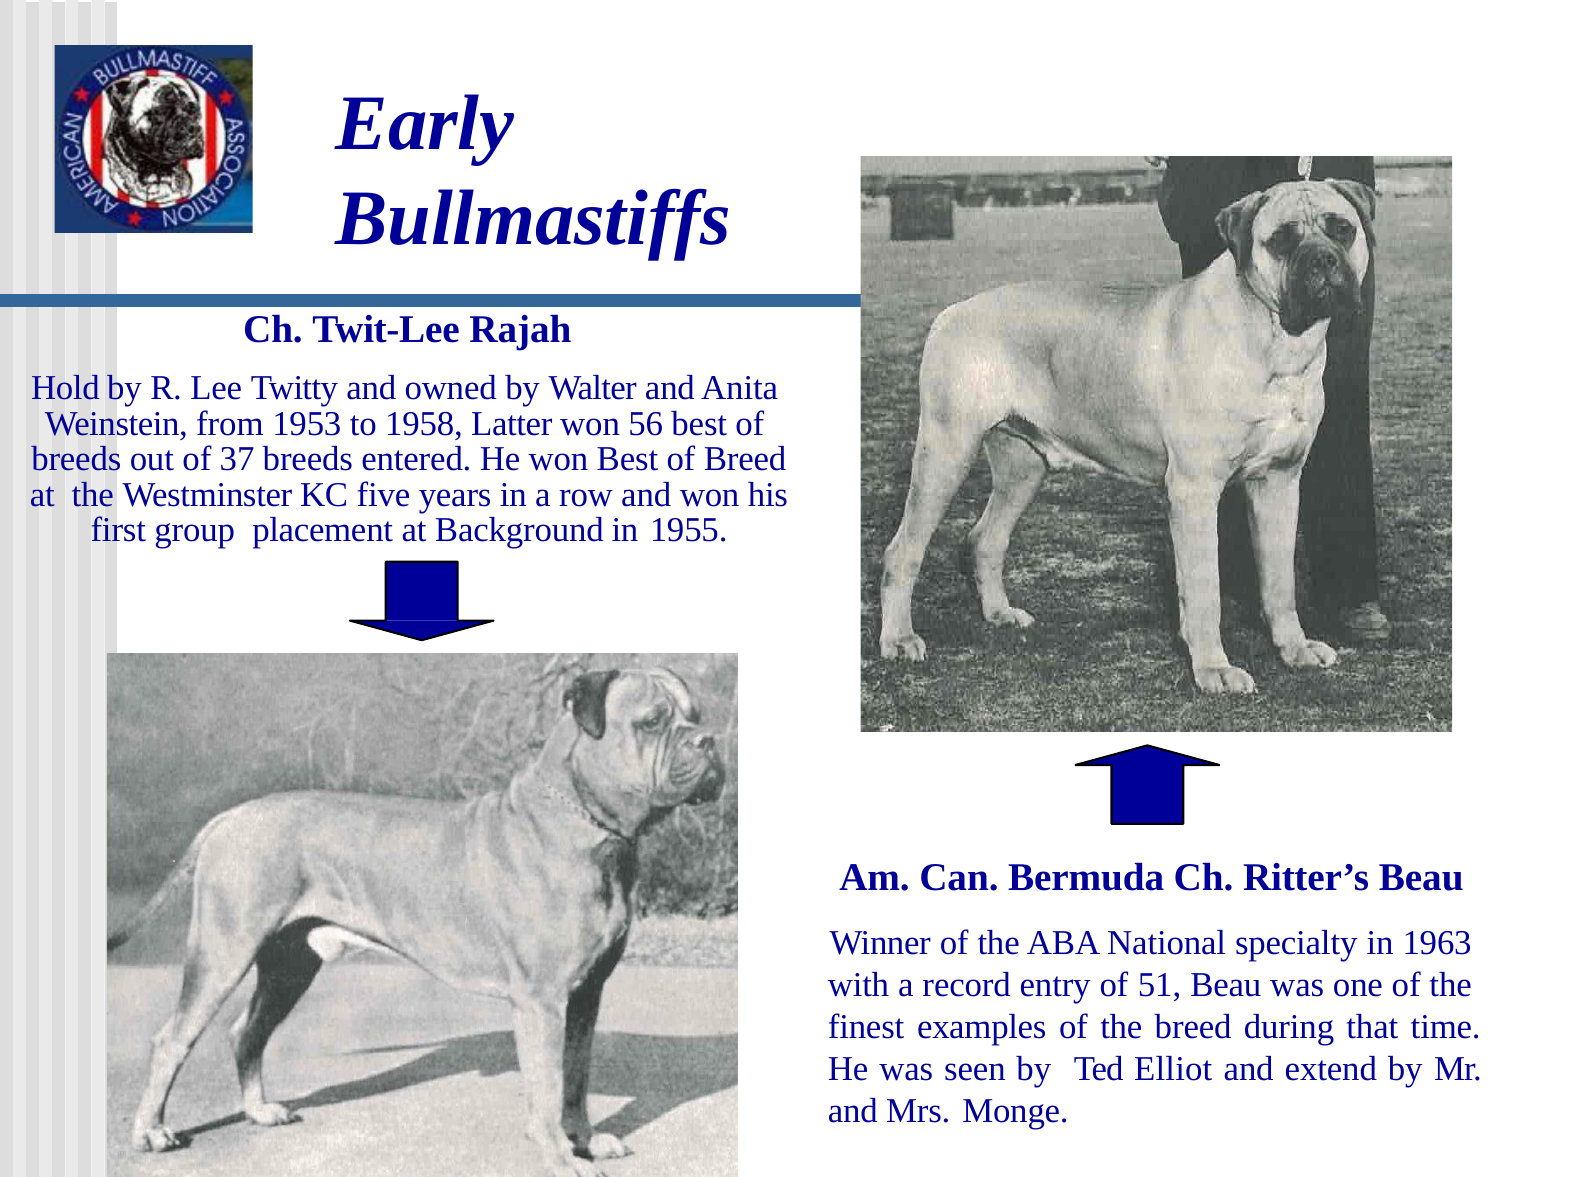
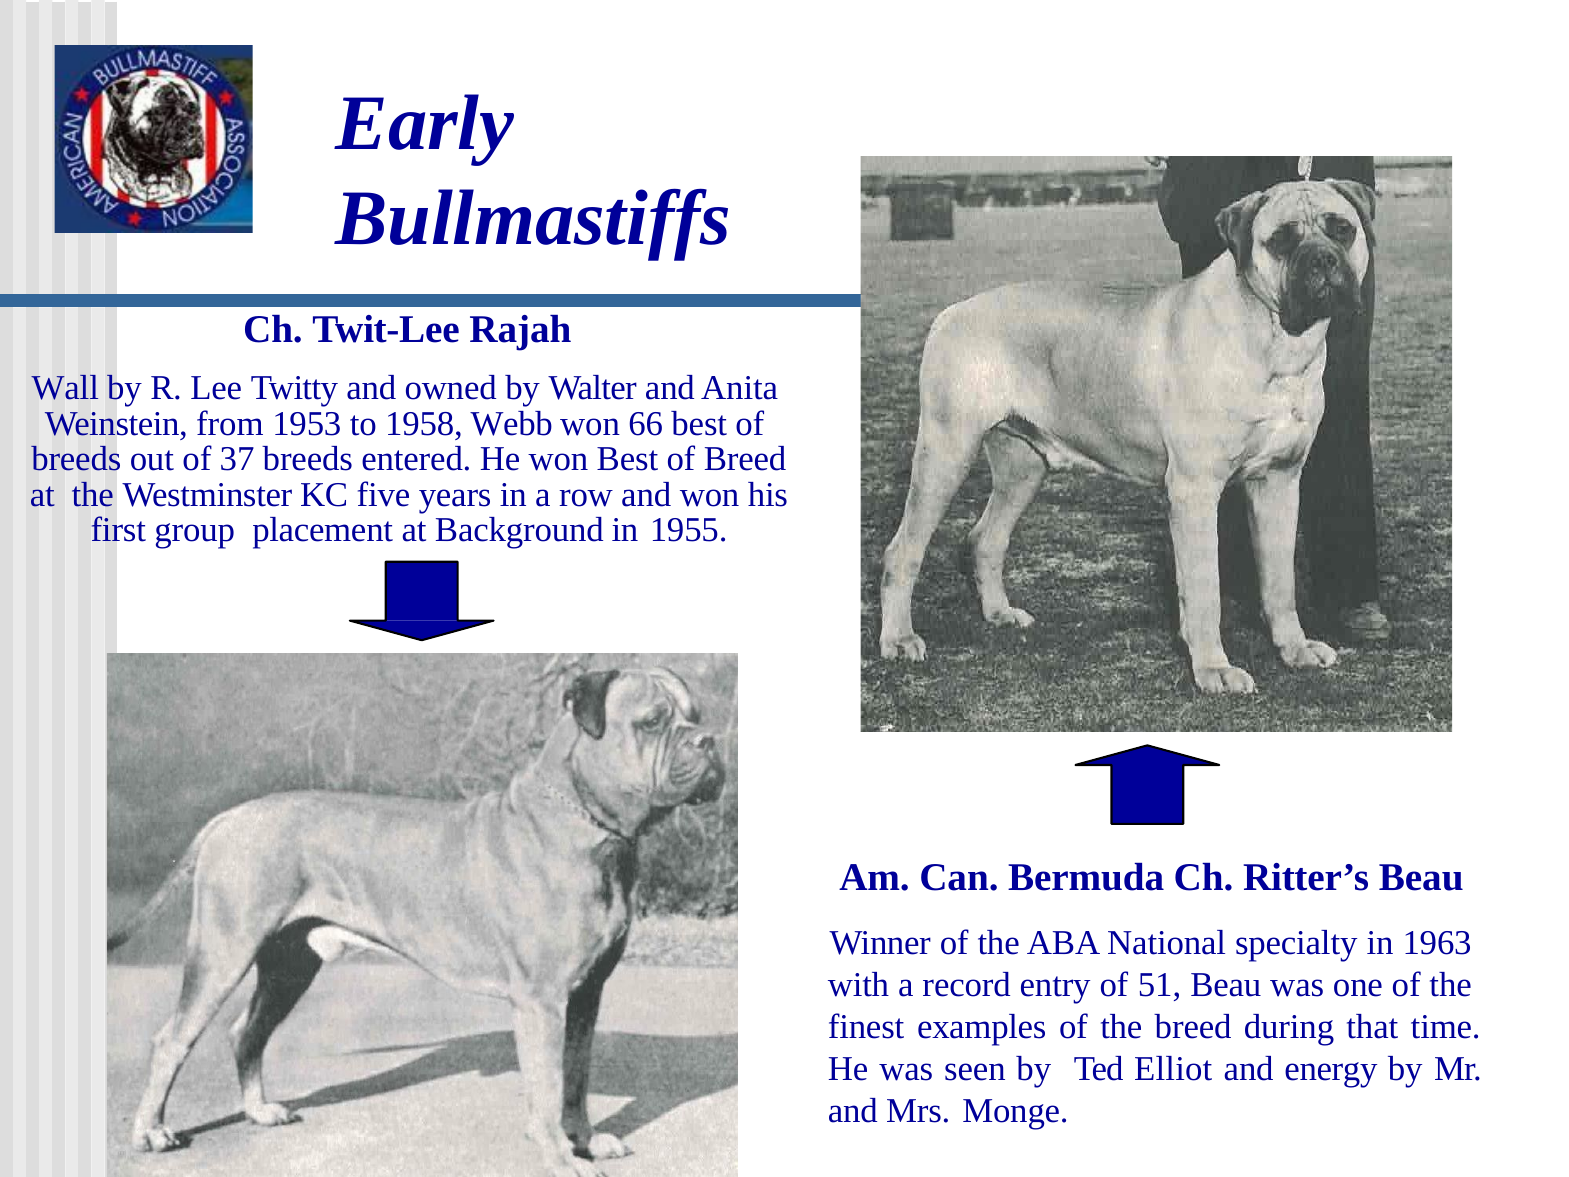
Hold: Hold -> Wall
Latter: Latter -> Webb
56: 56 -> 66
extend: extend -> energy
